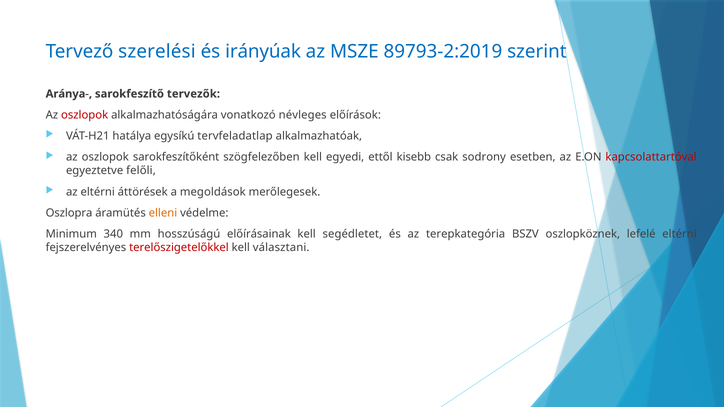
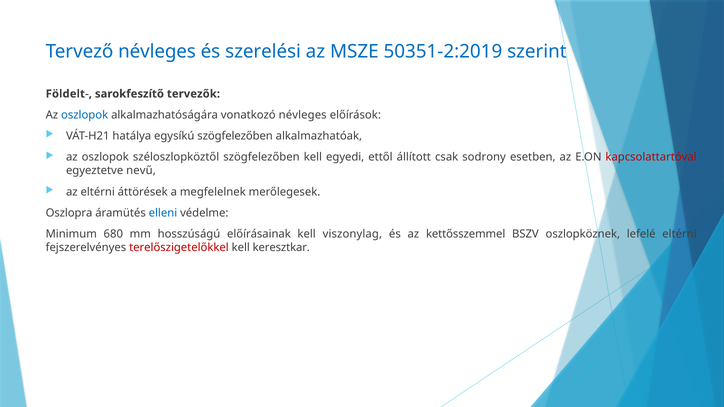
Tervező szerelési: szerelési -> névleges
irányúak: irányúak -> szerelési
89793-2:2019: 89793-2:2019 -> 50351-2:2019
Aránya-: Aránya- -> Földelt-
oszlopok at (85, 115) colour: red -> blue
egysíkú tervfeladatlap: tervfeladatlap -> szögfelezőben
sarokfeszítőként: sarokfeszítőként -> széloszlopköztől
kisebb: kisebb -> állított
felőli: felőli -> nevű
megoldások: megoldások -> megfelelnek
elleni colour: orange -> blue
340: 340 -> 680
segédletet: segédletet -> viszonylag
terepkategória: terepkategória -> kettősszemmel
választani: választani -> keresztkar
